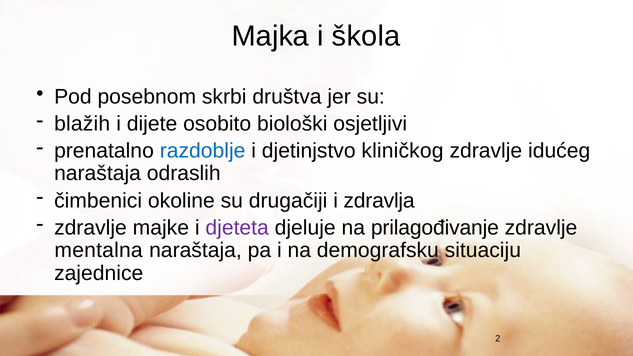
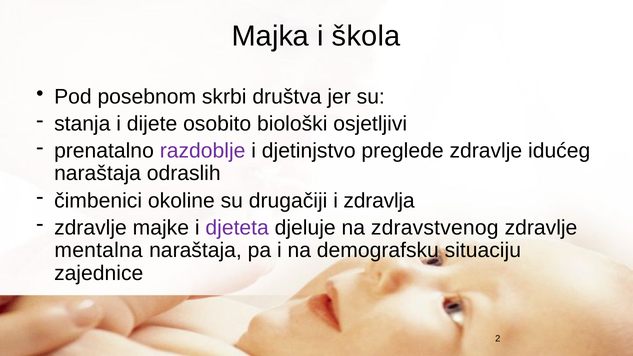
blažih: blažih -> stanja
razdoblje colour: blue -> purple
kliničkog: kliničkog -> preglede
prilagođivanje: prilagođivanje -> zdravstvenog
